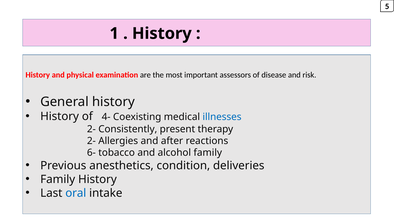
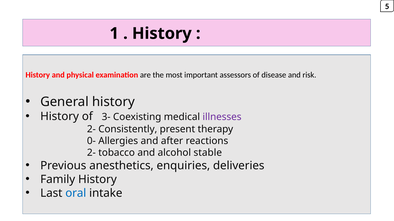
4-: 4- -> 3-
illnesses colour: blue -> purple
2- at (91, 141): 2- -> 0-
6- at (91, 153): 6- -> 2-
alcohol family: family -> stable
condition: condition -> enquiries
